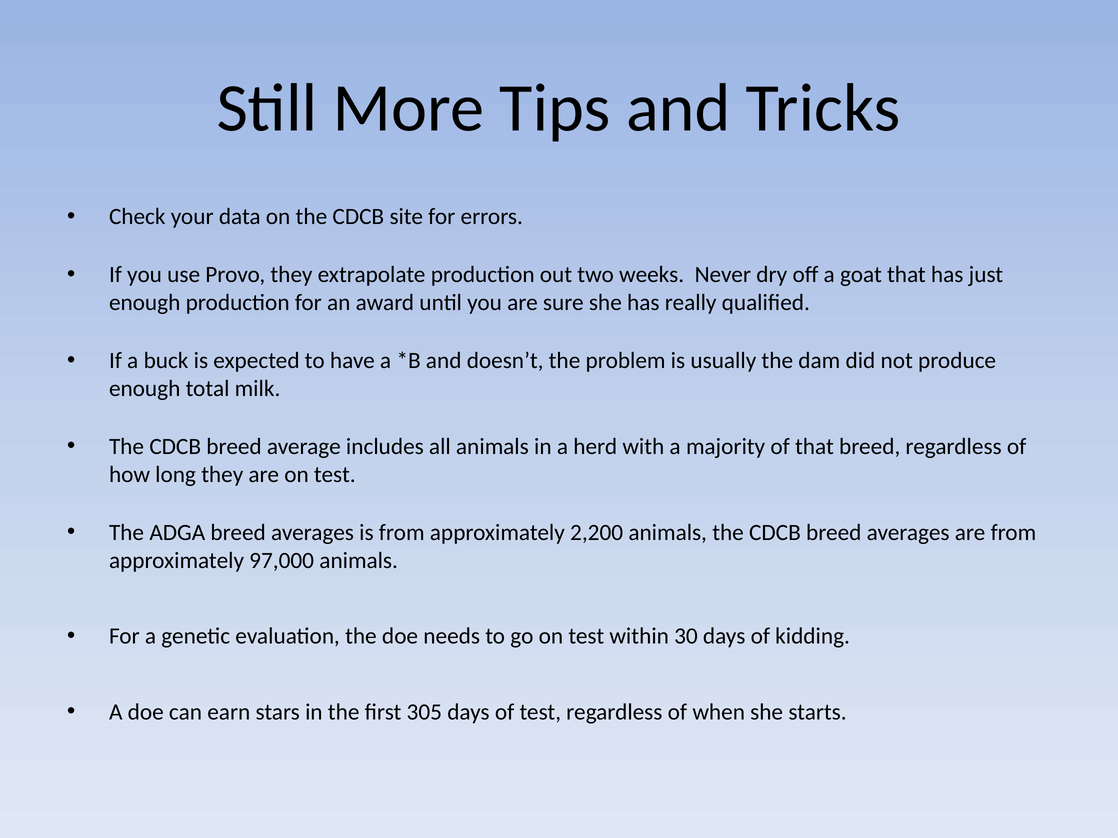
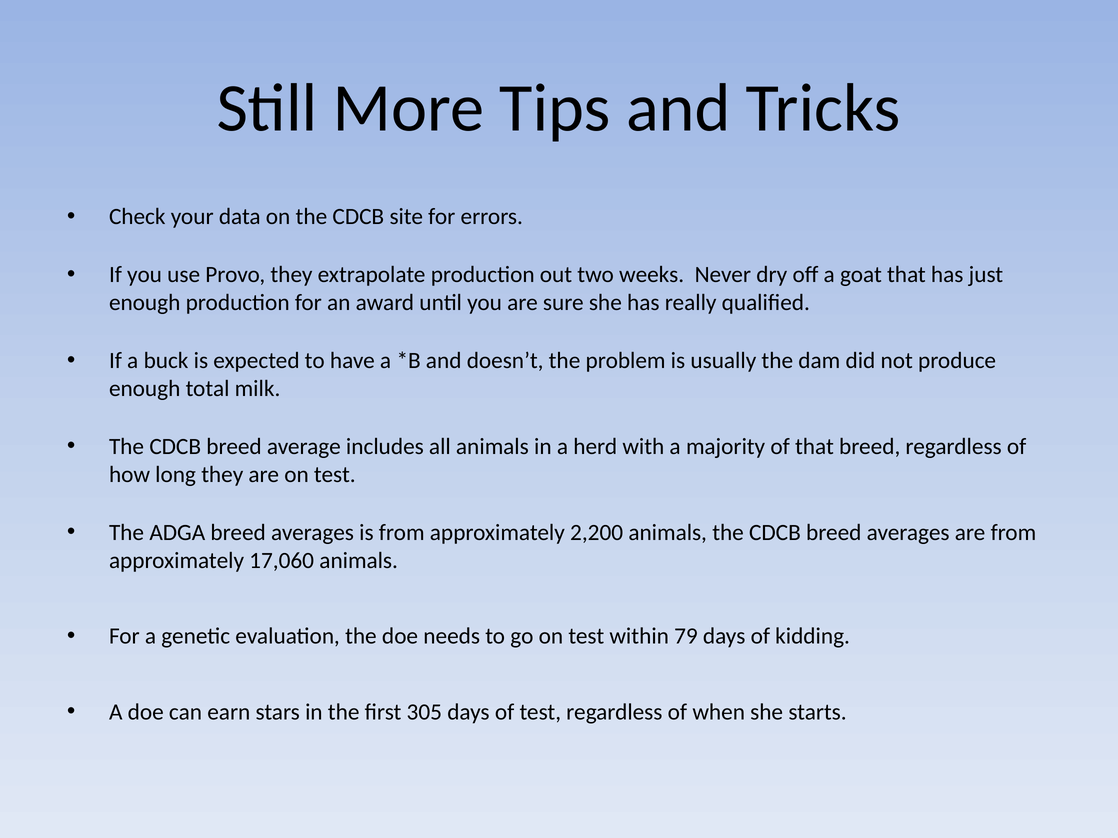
97,000: 97,000 -> 17,060
30: 30 -> 79
